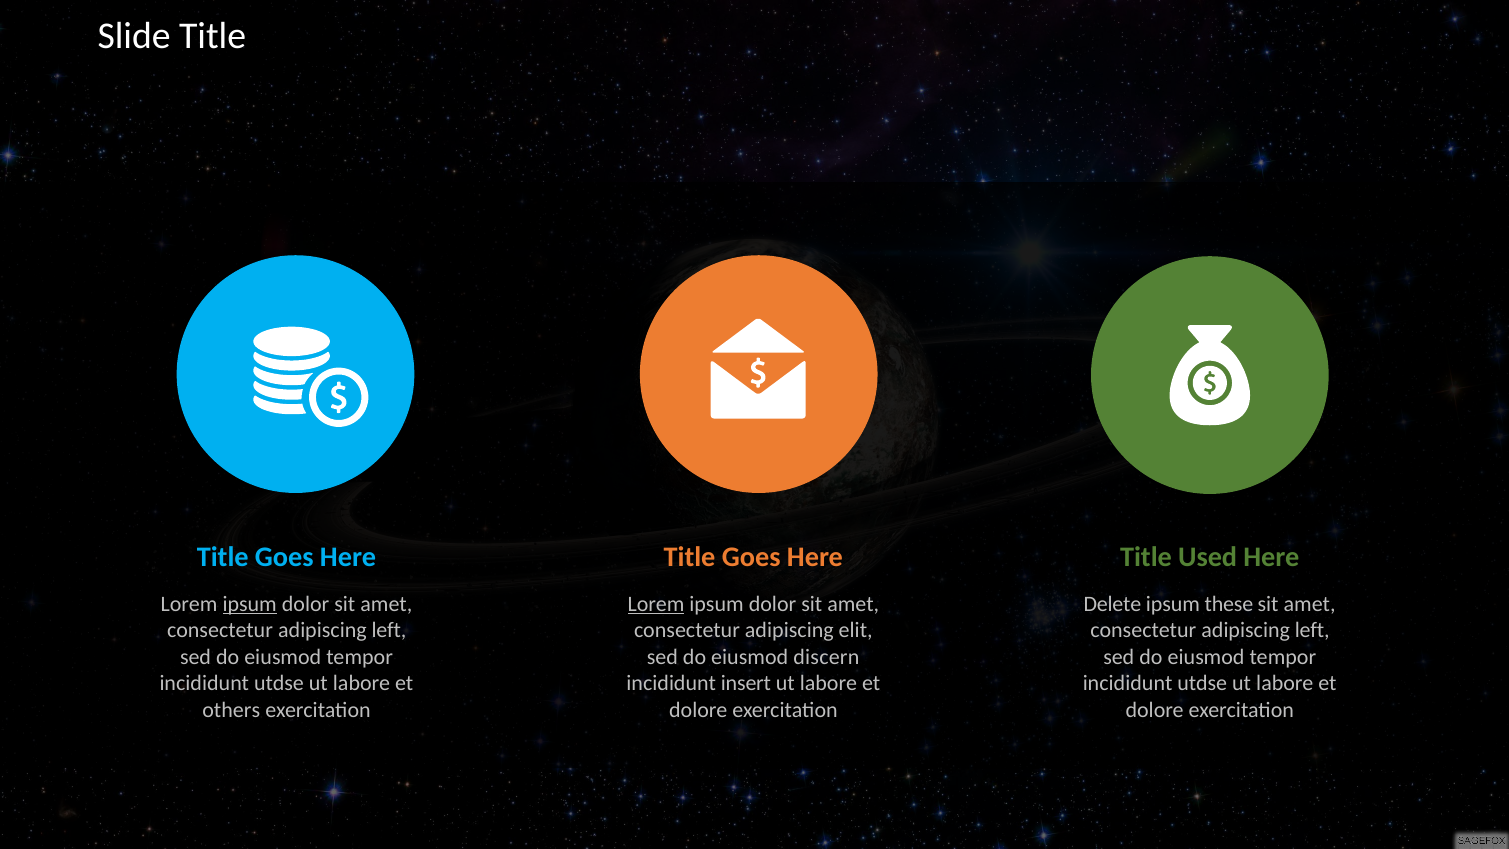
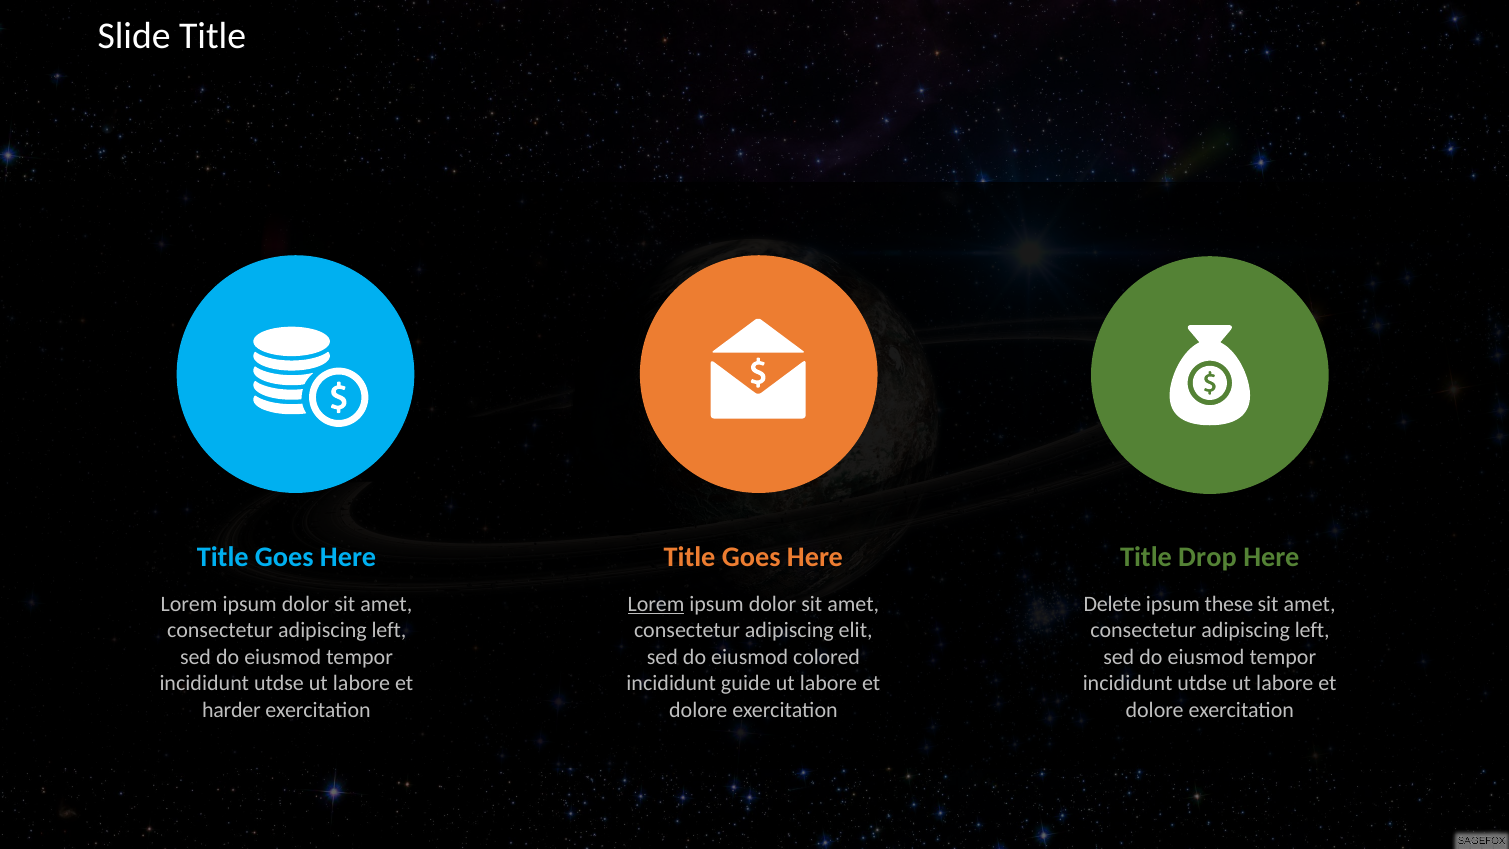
Used: Used -> Drop
ipsum at (250, 604) underline: present -> none
discern: discern -> colored
insert: insert -> guide
others: others -> harder
